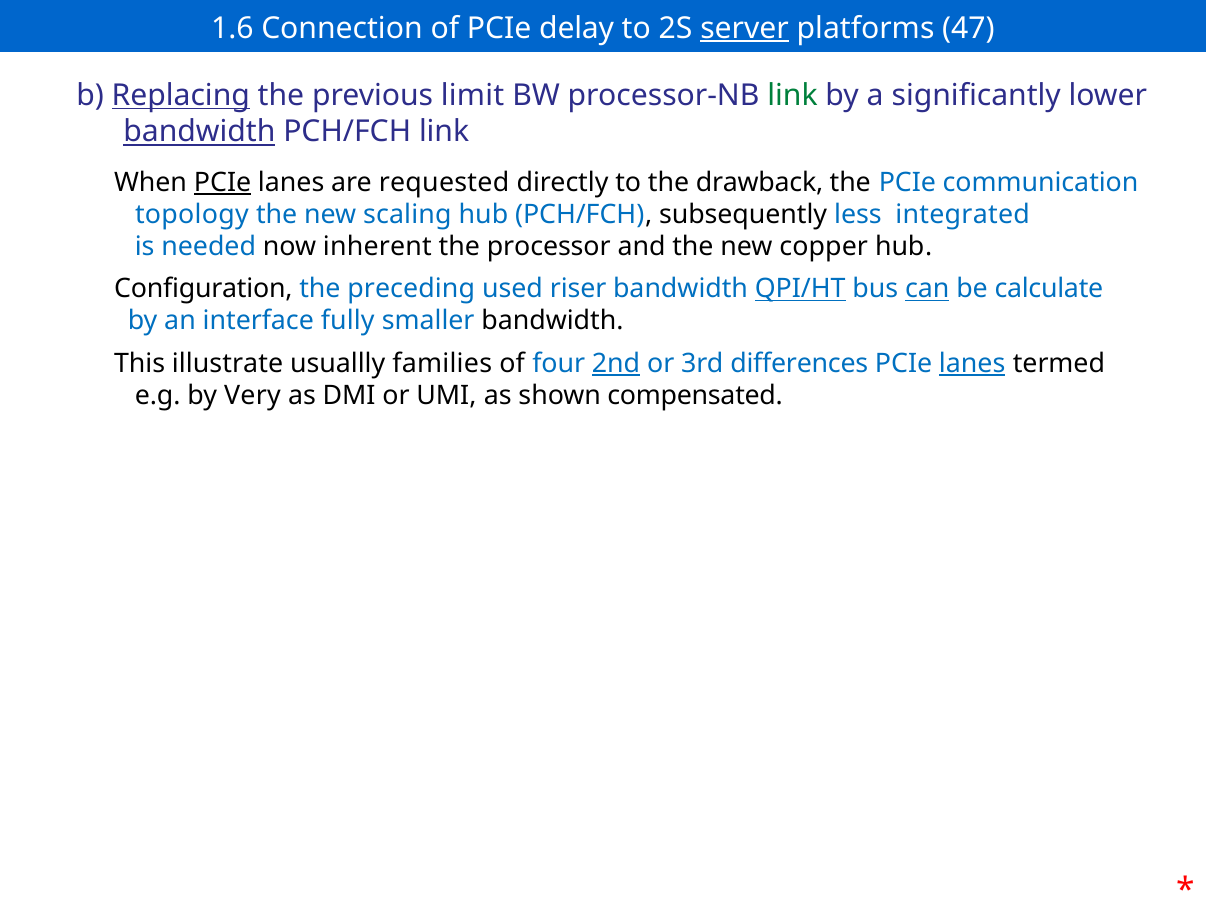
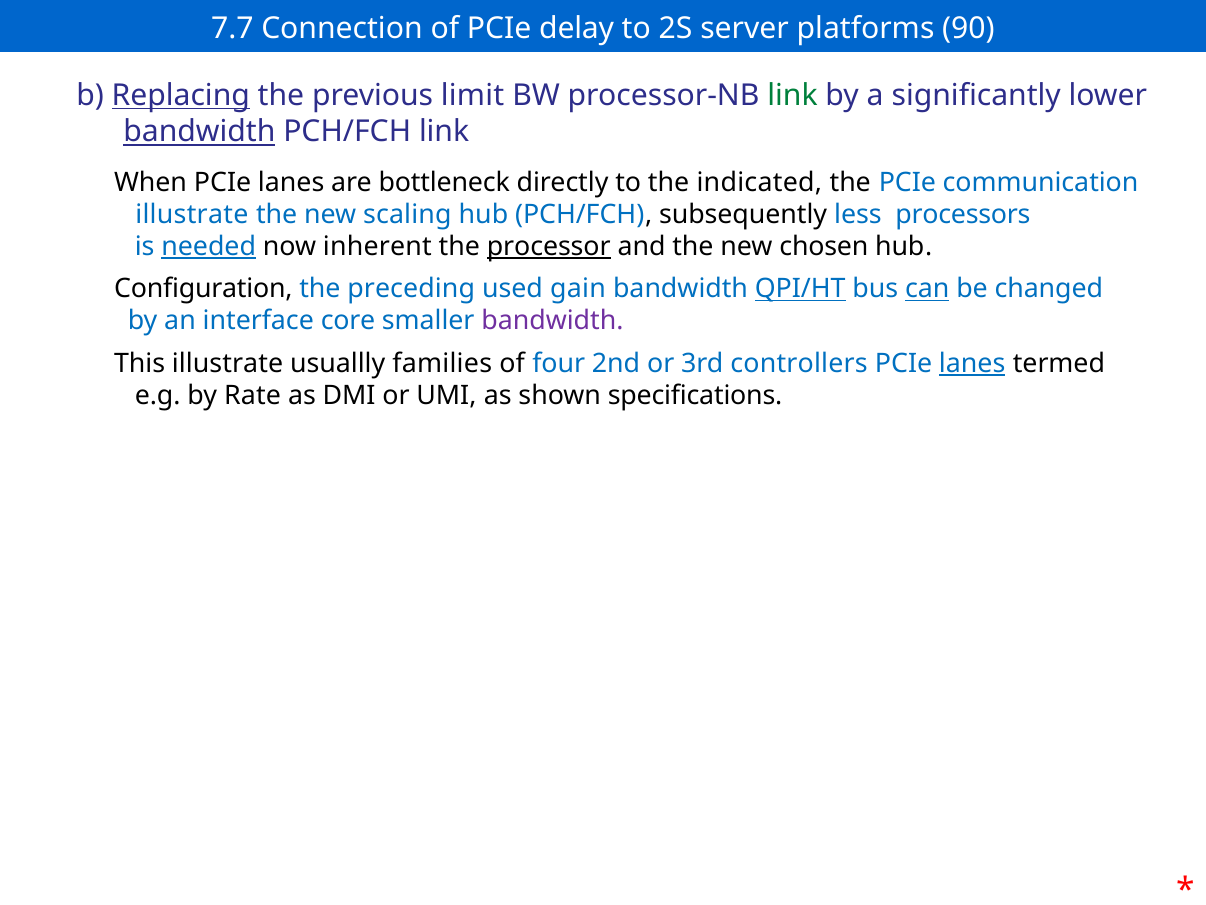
1.6: 1.6 -> 7.7
server underline: present -> none
47: 47 -> 90
PCIe at (223, 182) underline: present -> none
requested: requested -> bottleneck
drawback: drawback -> indicated
topology at (192, 214): topology -> illustrate
integrated: integrated -> processors
needed underline: none -> present
processor underline: none -> present
copper: copper -> chosen
riser: riser -> gain
calculate: calculate -> changed
fully: fully -> core
bandwidth at (552, 321) colour: black -> purple
2nd underline: present -> none
differences: differences -> controllers
Very: Very -> Rate
compensated: compensated -> specifications
